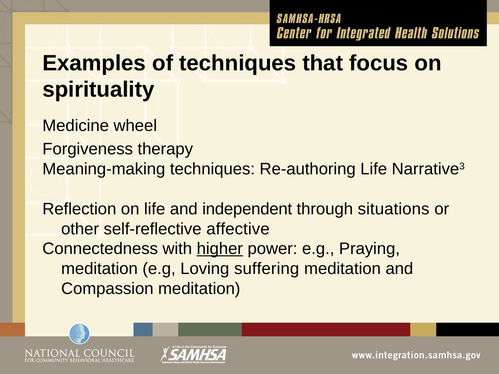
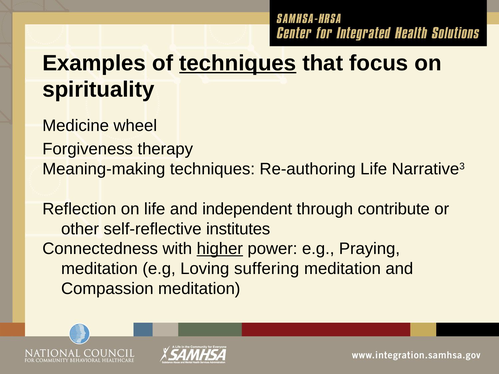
techniques at (238, 63) underline: none -> present
situations: situations -> contribute
affective: affective -> institutes
